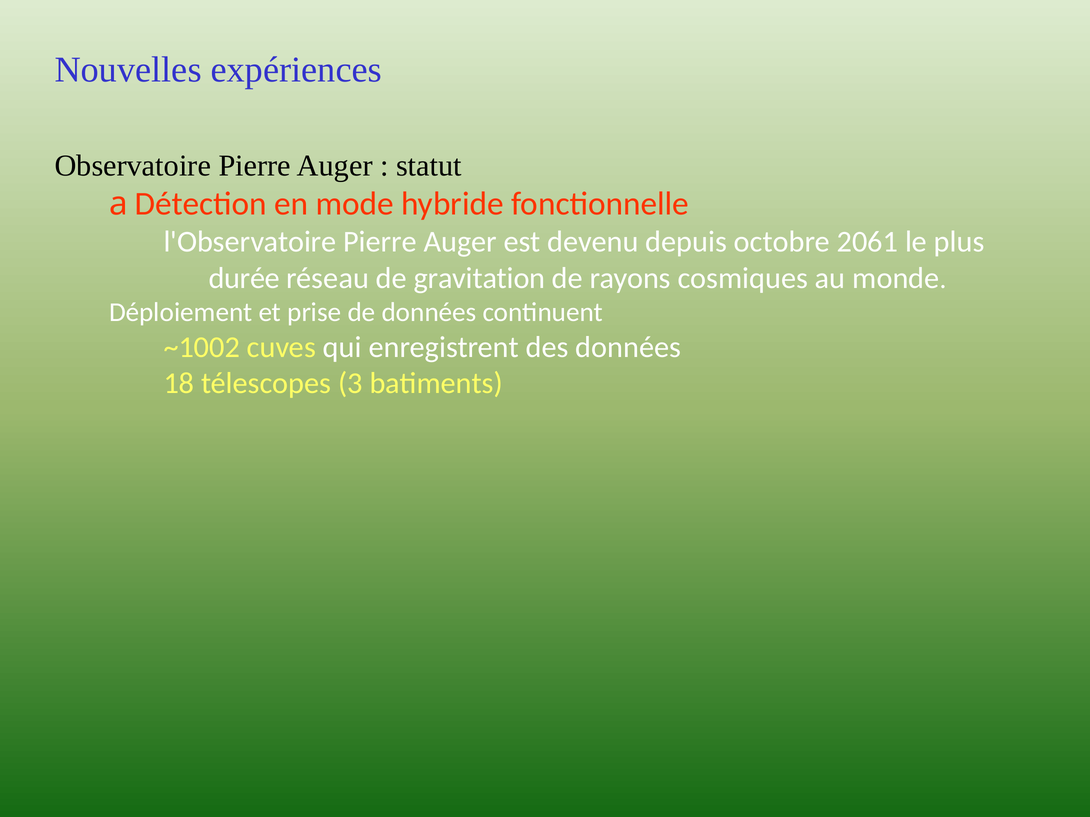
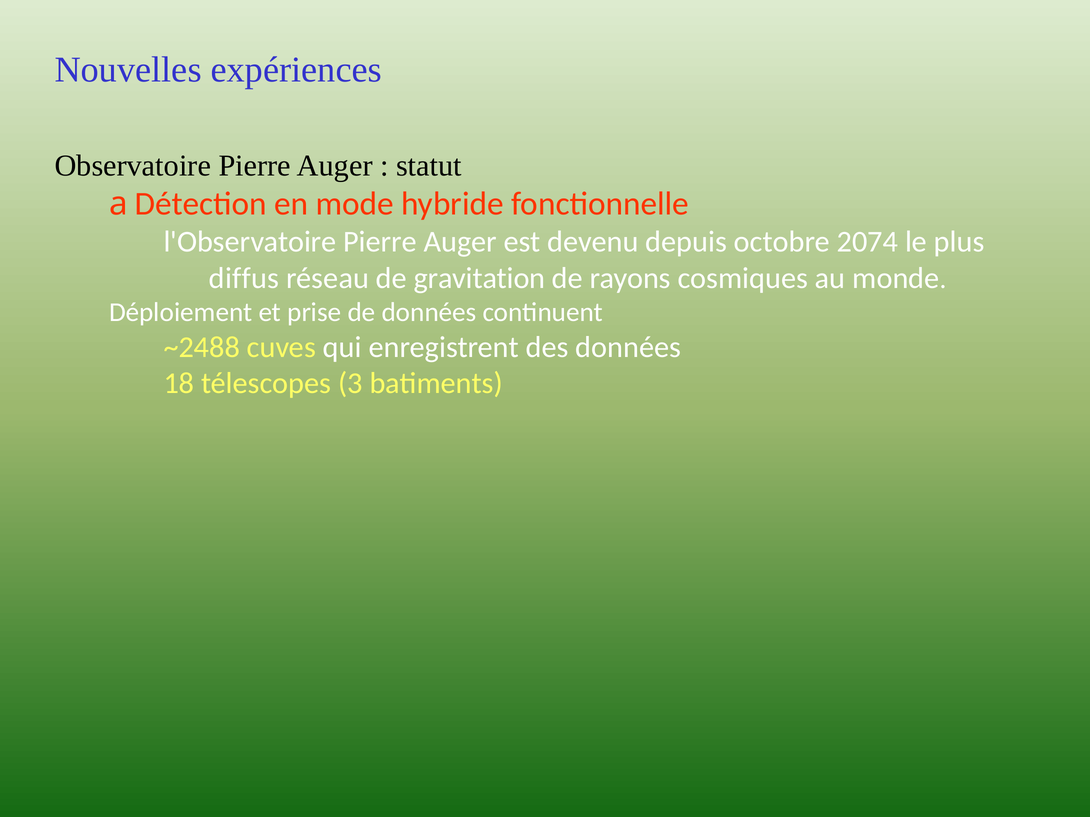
2061: 2061 -> 2074
durée: durée -> diffus
~1002: ~1002 -> ~2488
